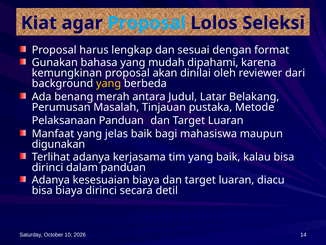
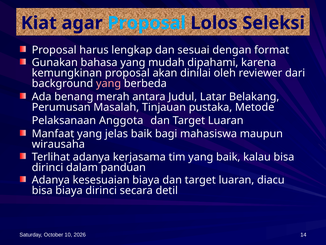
yang at (109, 83) colour: yellow -> pink
Pelaksanaan Panduan: Panduan -> Anggota
digunakan: digunakan -> wirausaha
